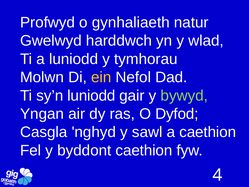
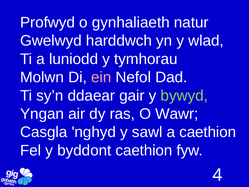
ein colour: yellow -> pink
sy’n luniodd: luniodd -> ddaear
Dyfod: Dyfod -> Wawr
